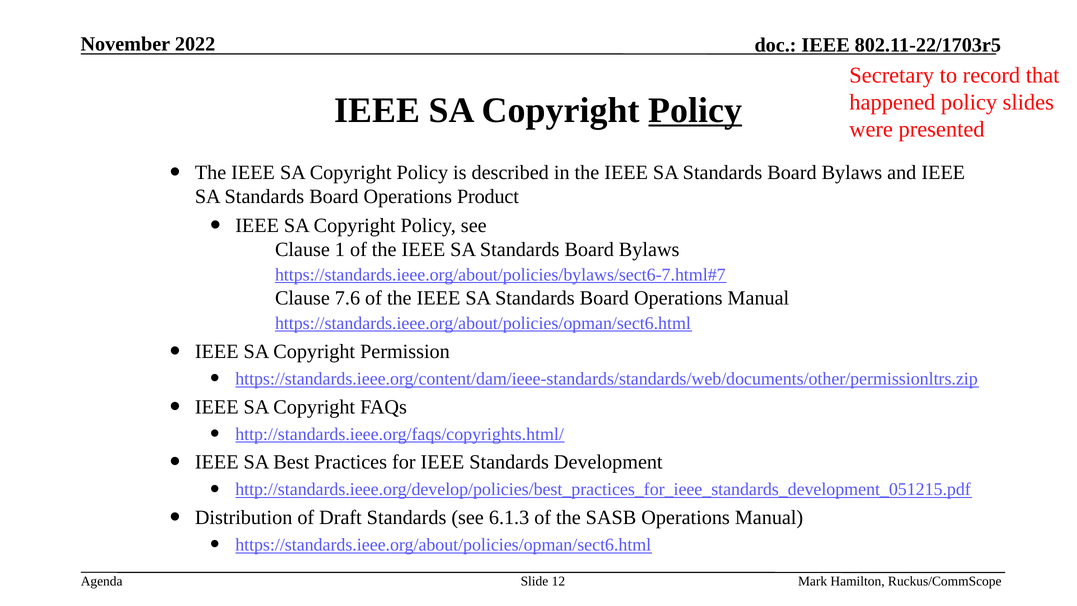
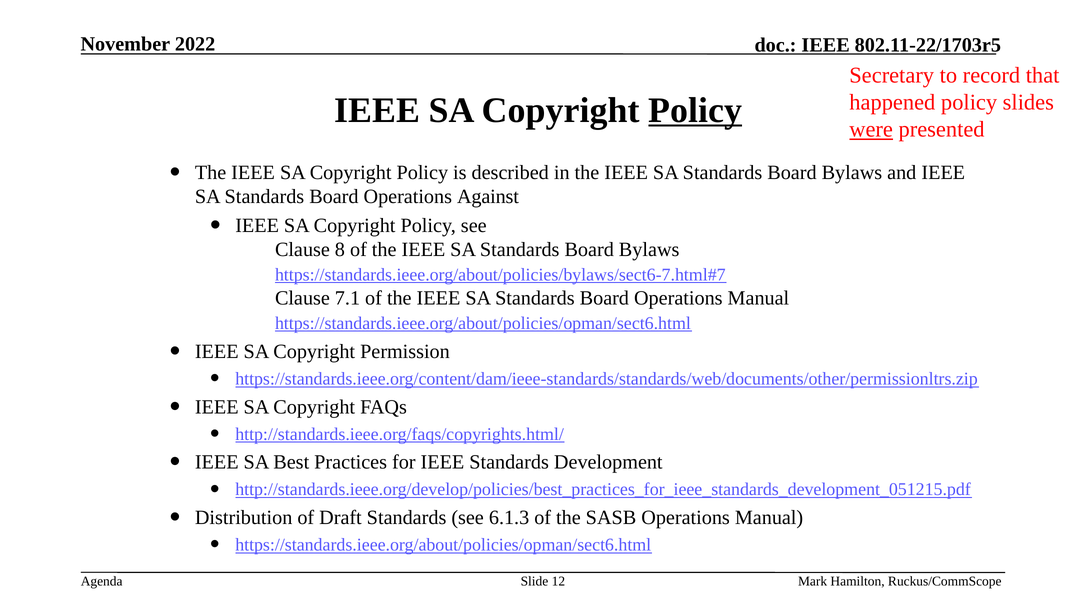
were underline: none -> present
Product: Product -> Against
1: 1 -> 8
7.6: 7.6 -> 7.1
